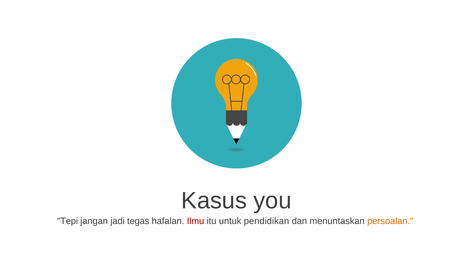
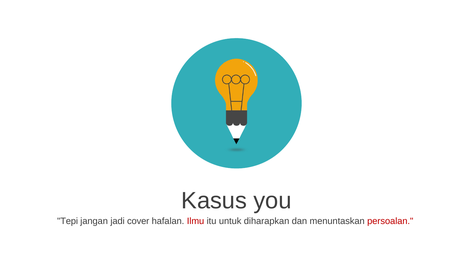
tegas: tegas -> cover
pendidikan: pendidikan -> diharapkan
persoalan colour: orange -> red
